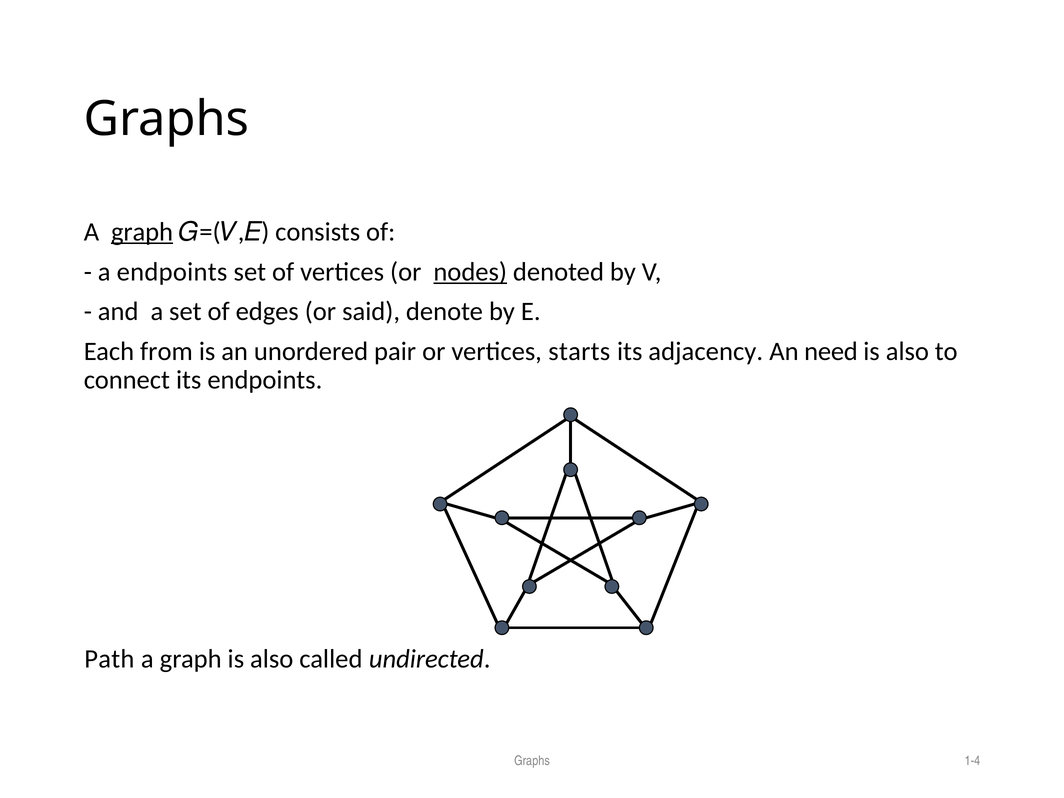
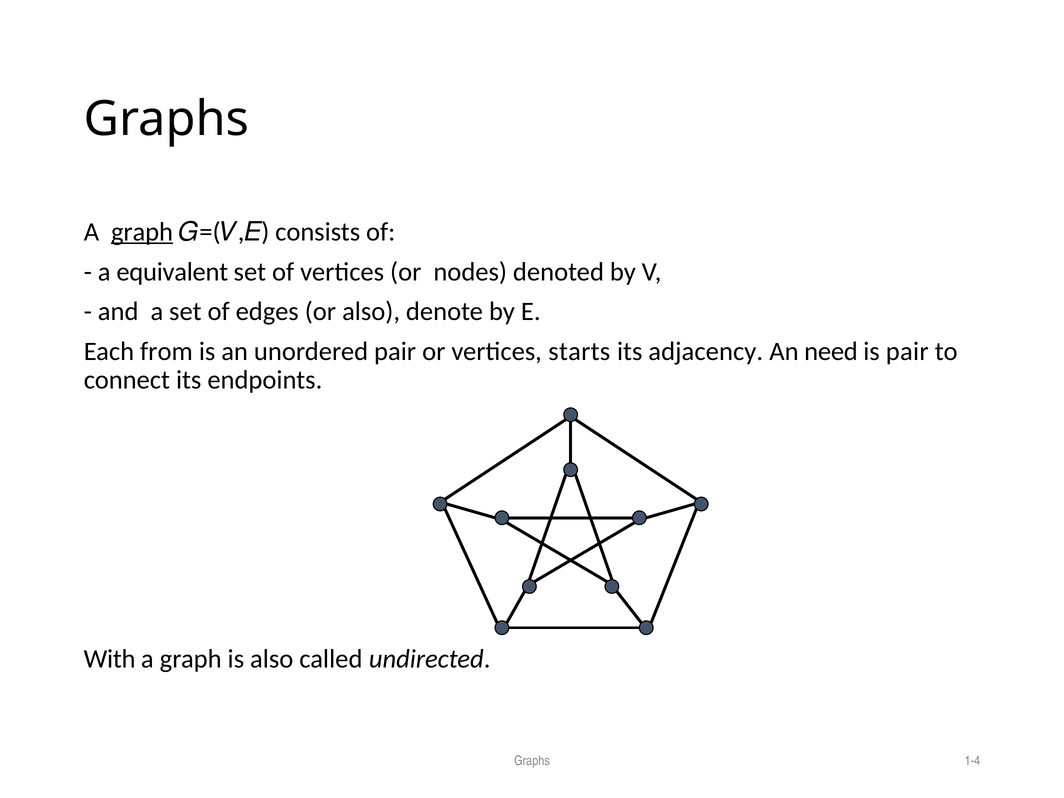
a endpoints: endpoints -> equivalent
nodes underline: present -> none
or said: said -> also
also at (907, 351): also -> pair
Path: Path -> With
